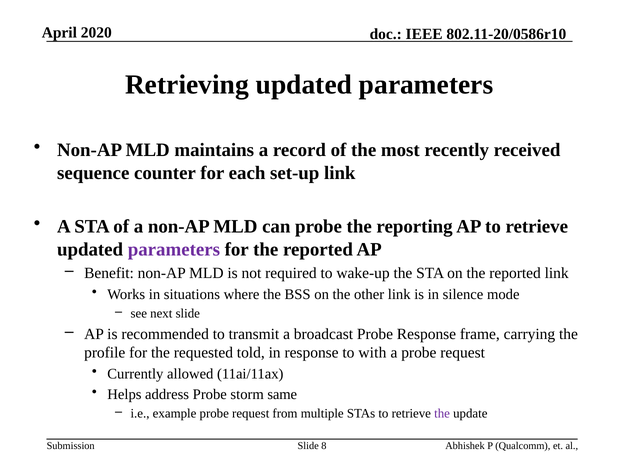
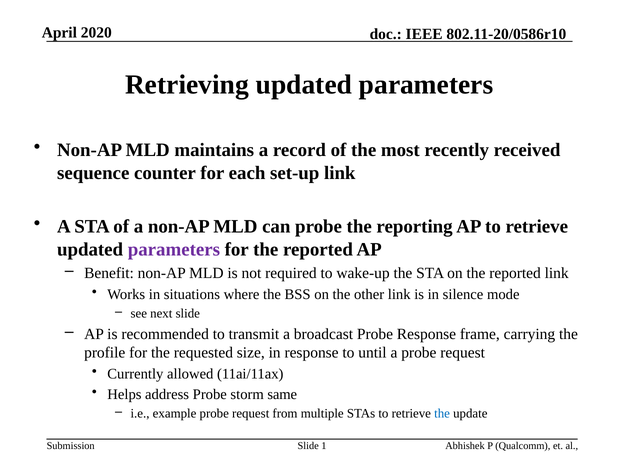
told: told -> size
with: with -> until
the at (442, 413) colour: purple -> blue
8: 8 -> 1
